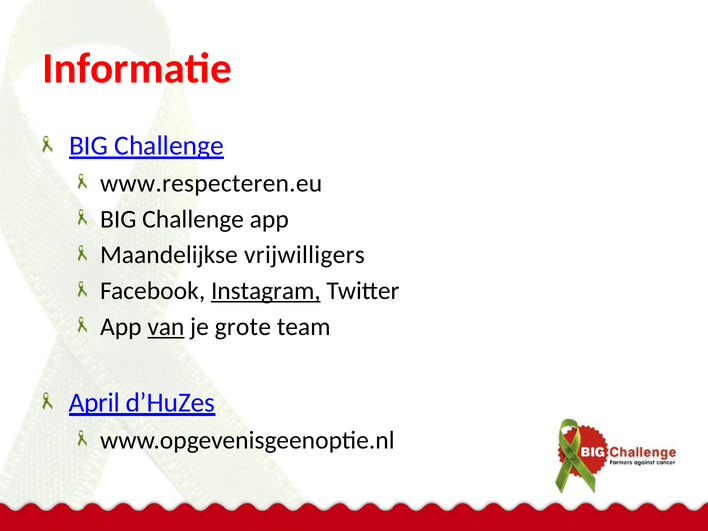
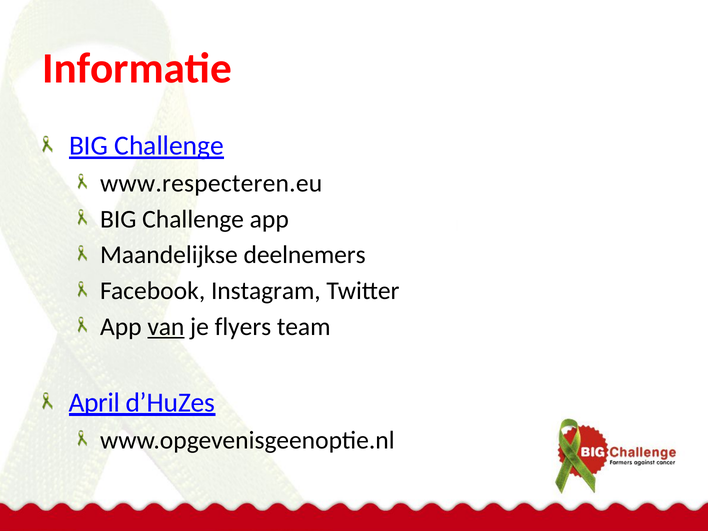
vrijwilligers: vrijwilligers -> deelnemers
Instagram underline: present -> none
grote: grote -> flyers
